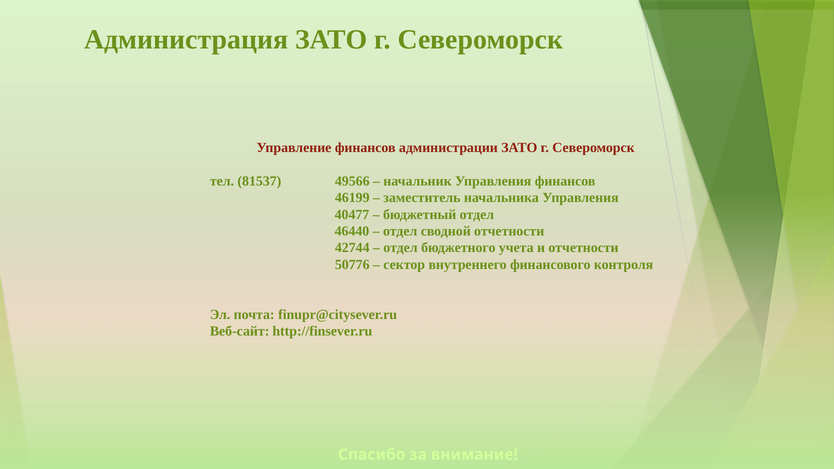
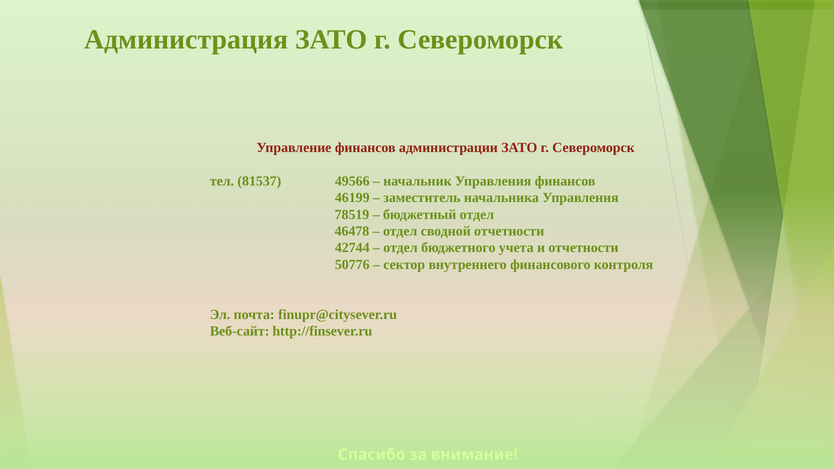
40477: 40477 -> 78519
46440: 46440 -> 46478
